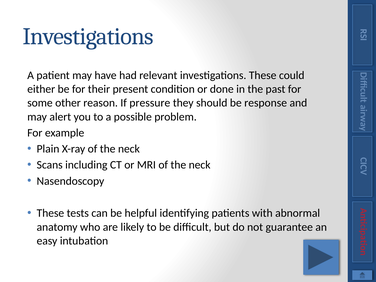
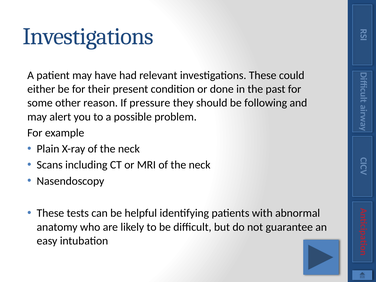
response: response -> following
